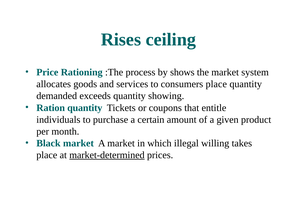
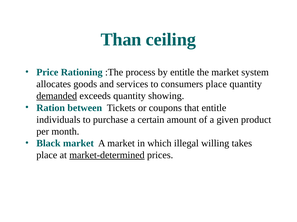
Rises: Rises -> Than
by shows: shows -> entitle
demanded underline: none -> present
Ration quantity: quantity -> between
